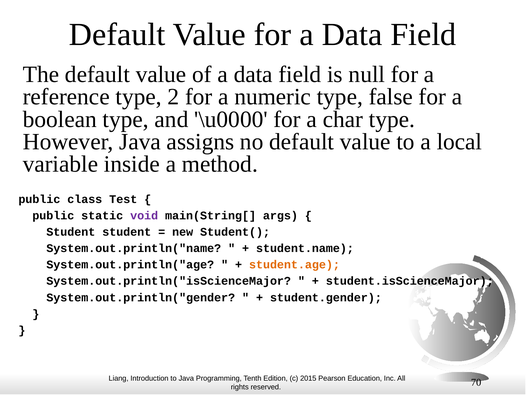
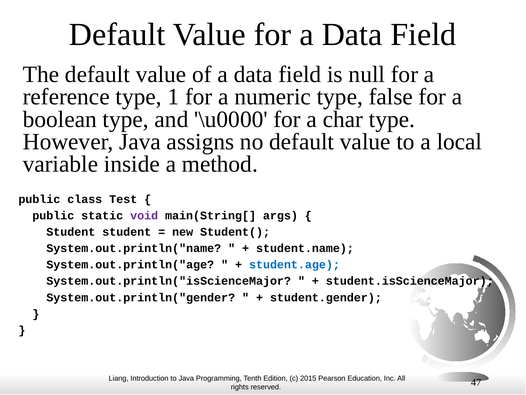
2: 2 -> 1
student.age colour: orange -> blue
70: 70 -> 47
